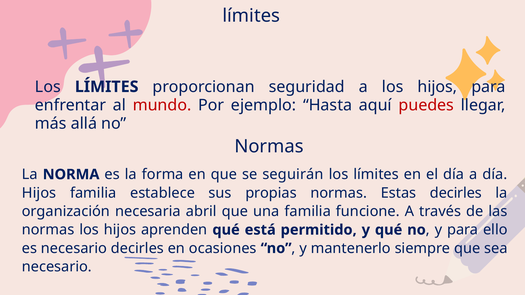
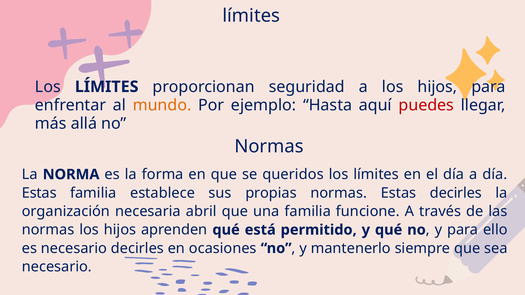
mundo colour: red -> orange
seguirán: seguirán -> queridos
Hijos at (39, 193): Hijos -> Estas
